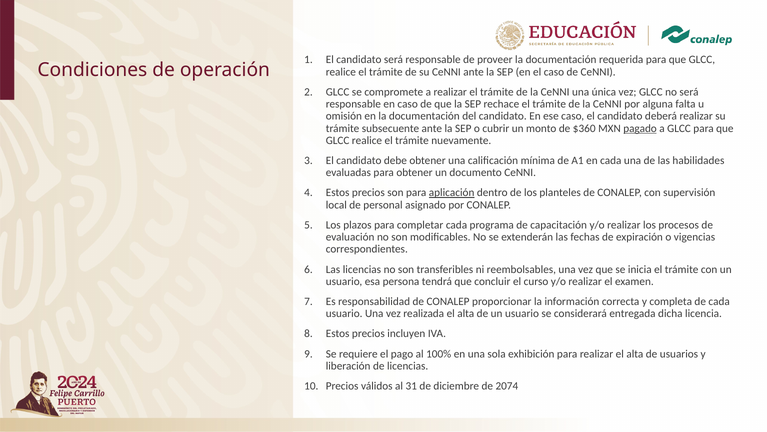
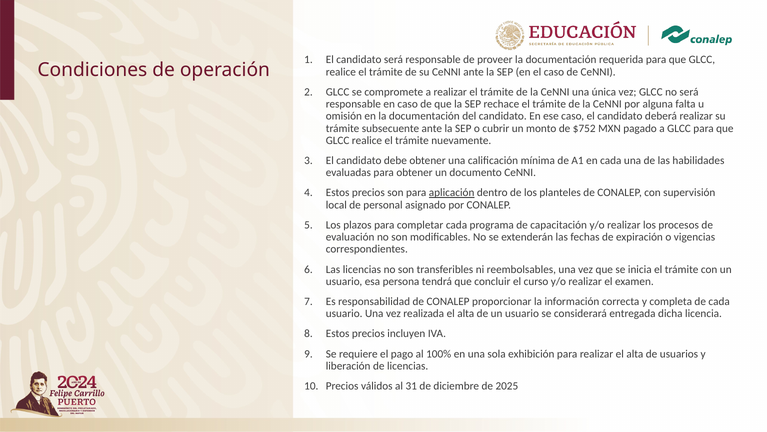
$360: $360 -> $752
pagado underline: present -> none
2074: 2074 -> 2025
